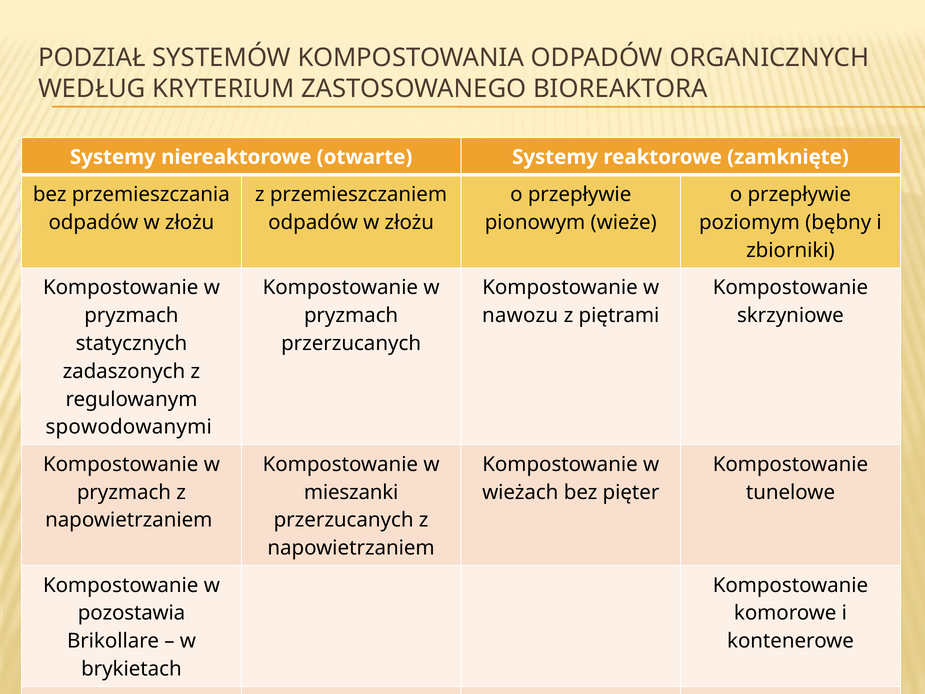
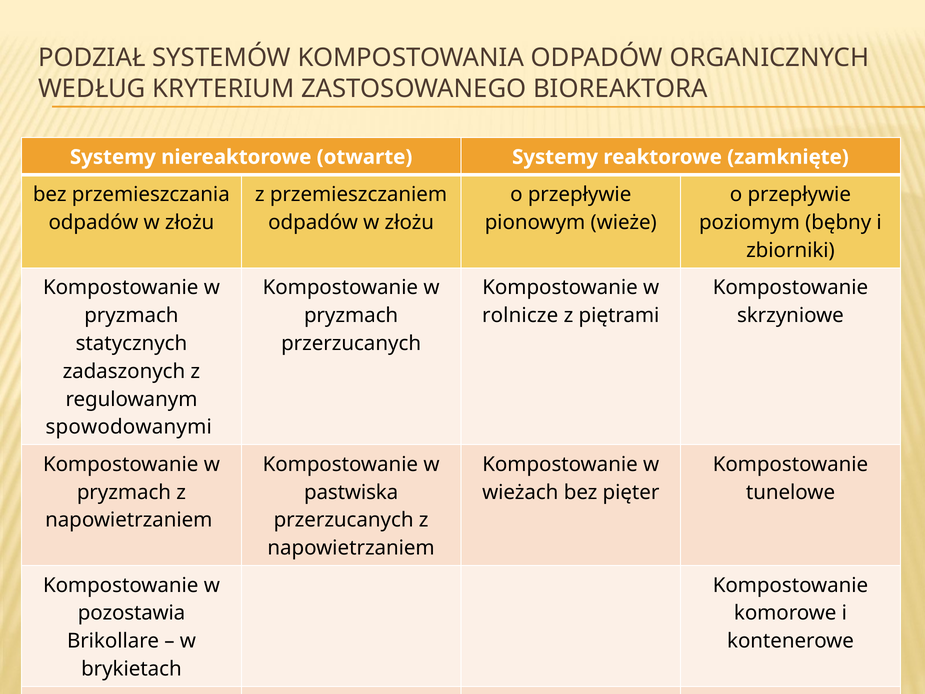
nawozu: nawozu -> rolnicze
mieszanki: mieszanki -> pastwiska
